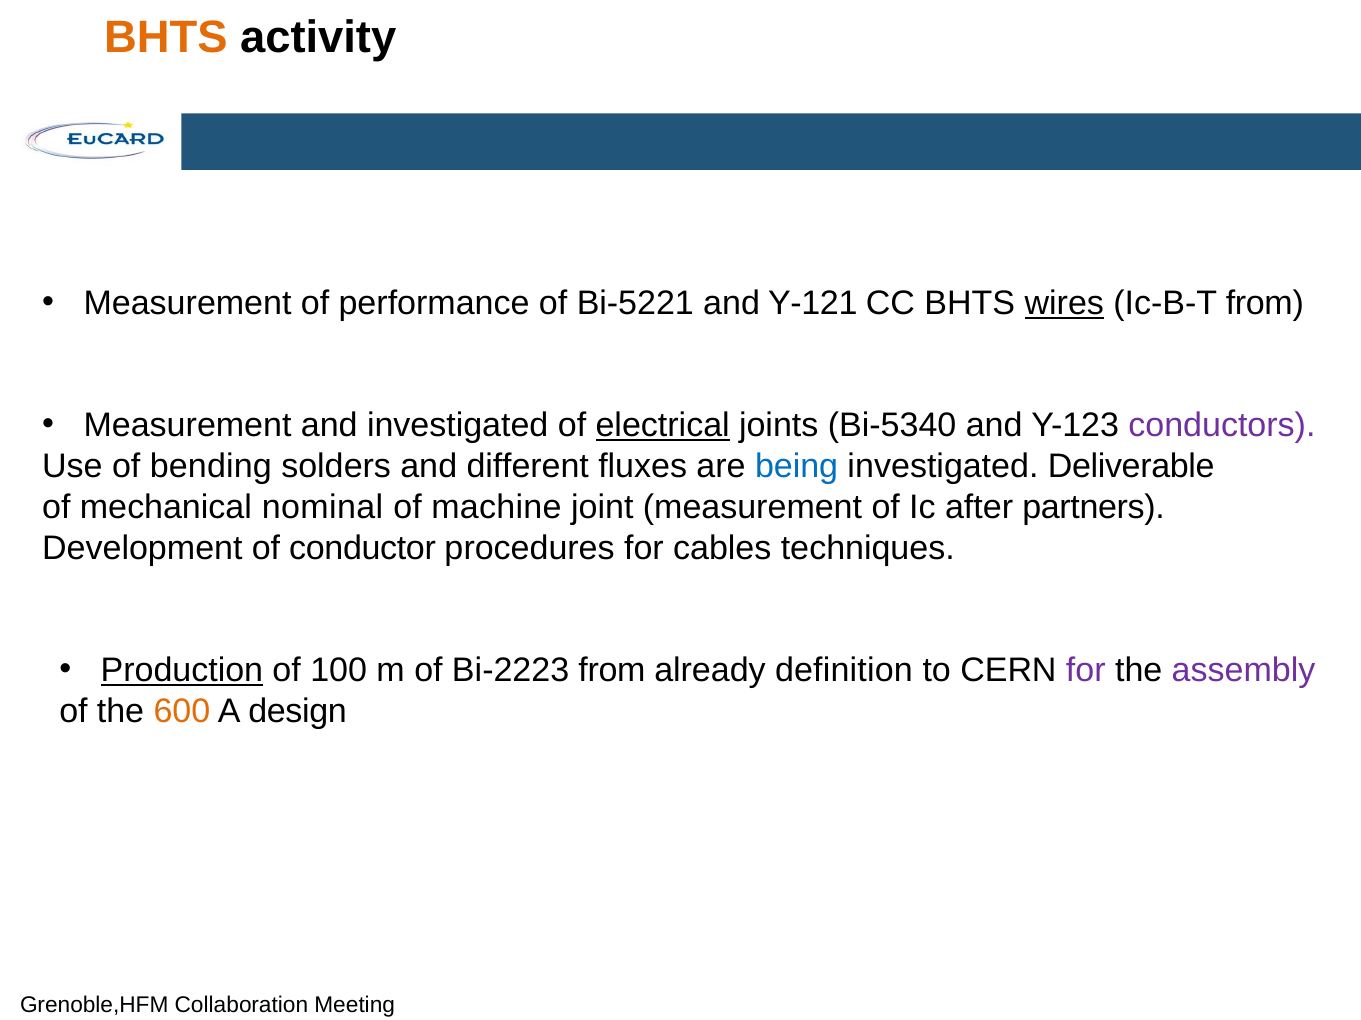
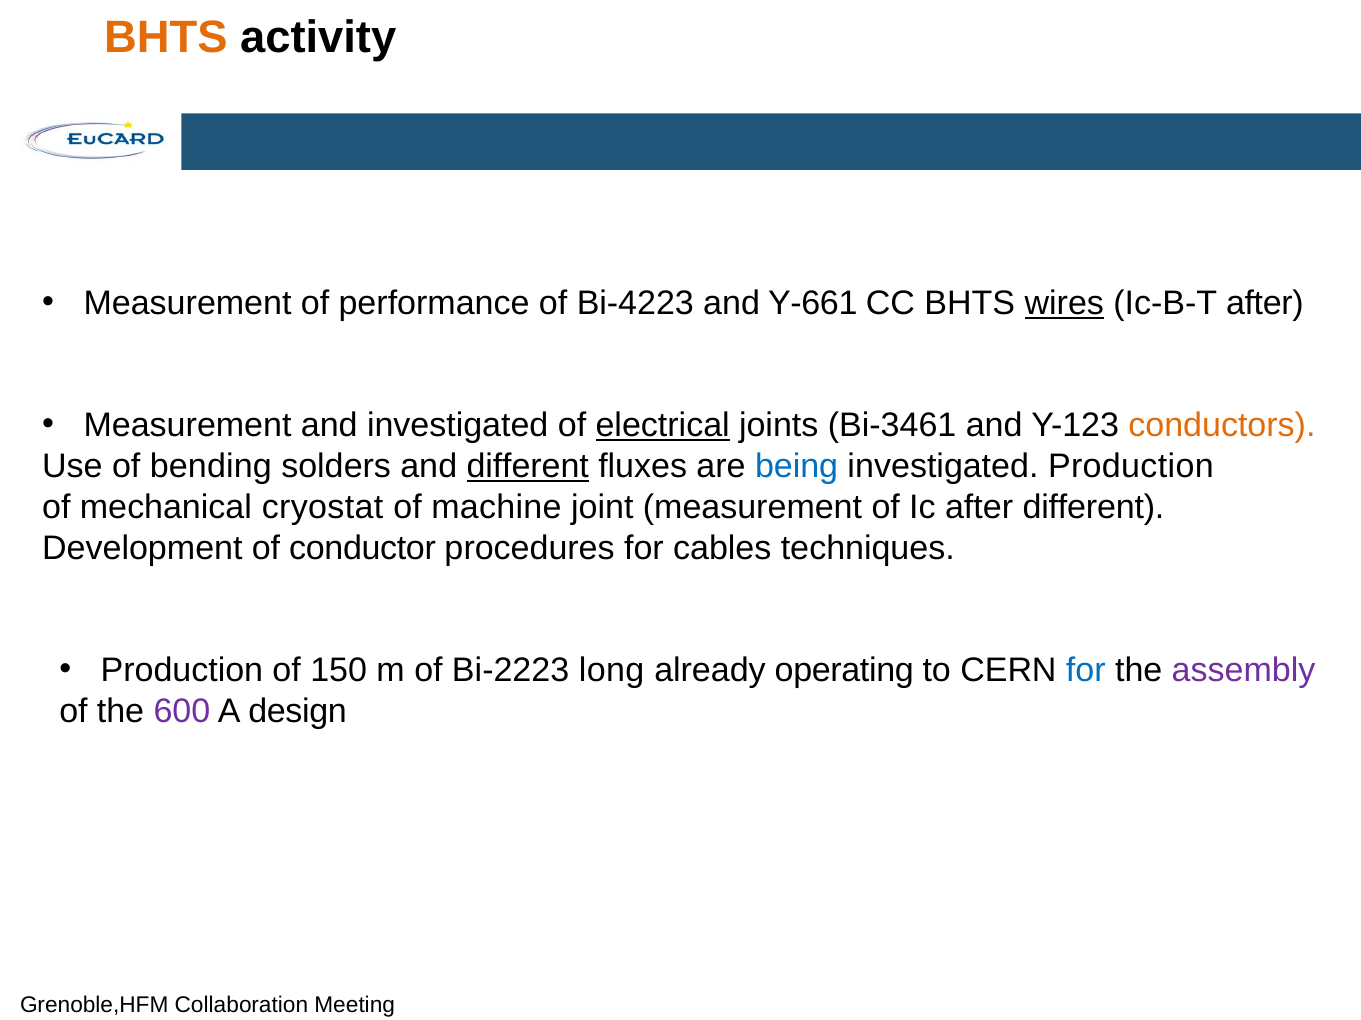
Bi-5221: Bi-5221 -> Bi-4223
Y-121: Y-121 -> Y-661
Ic-B-T from: from -> after
Bi-5340: Bi-5340 -> Bi-3461
conductors colour: purple -> orange
different at (528, 467) underline: none -> present
investigated Deliverable: Deliverable -> Production
nominal: nominal -> cryostat
after partners: partners -> different
Production at (182, 671) underline: present -> none
100: 100 -> 150
Bi-2223 from: from -> long
definition: definition -> operating
for at (1086, 671) colour: purple -> blue
600 colour: orange -> purple
